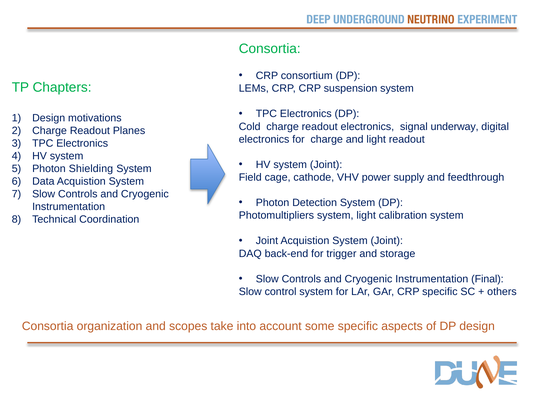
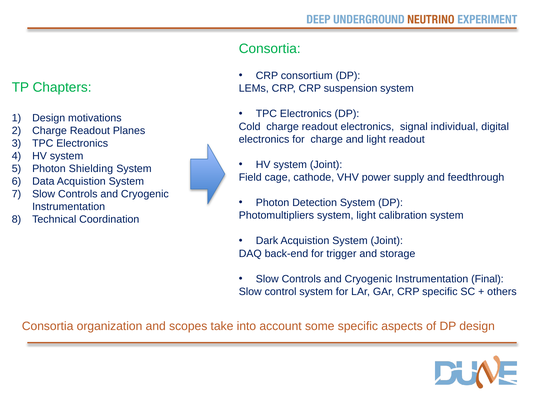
underway: underway -> individual
Joint at (267, 241): Joint -> Dark
